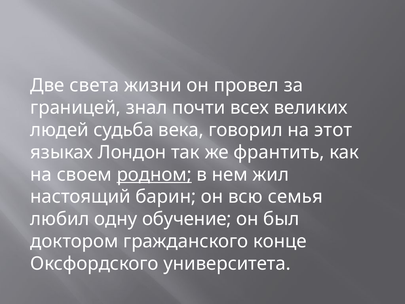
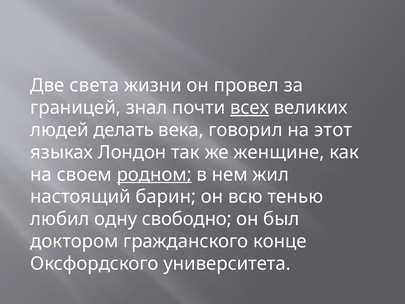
всех underline: none -> present
судьба: судьба -> делать
франтить: франтить -> женщине
семья: семья -> тенью
обучение: обучение -> свободно
